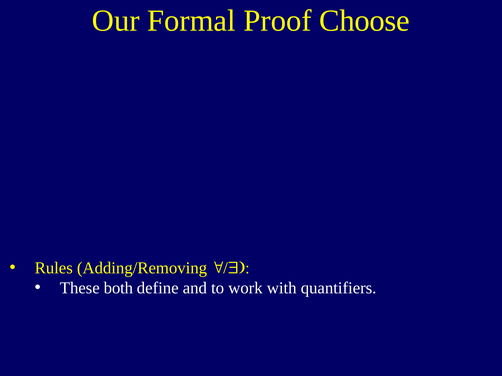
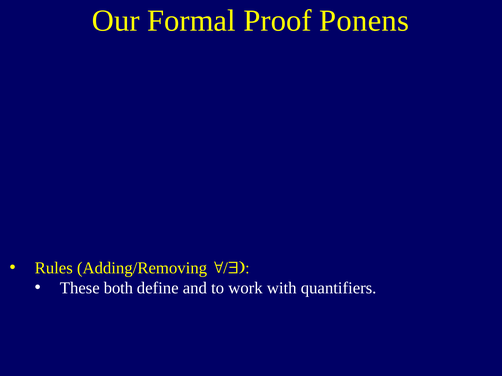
Choose: Choose -> Ponens
